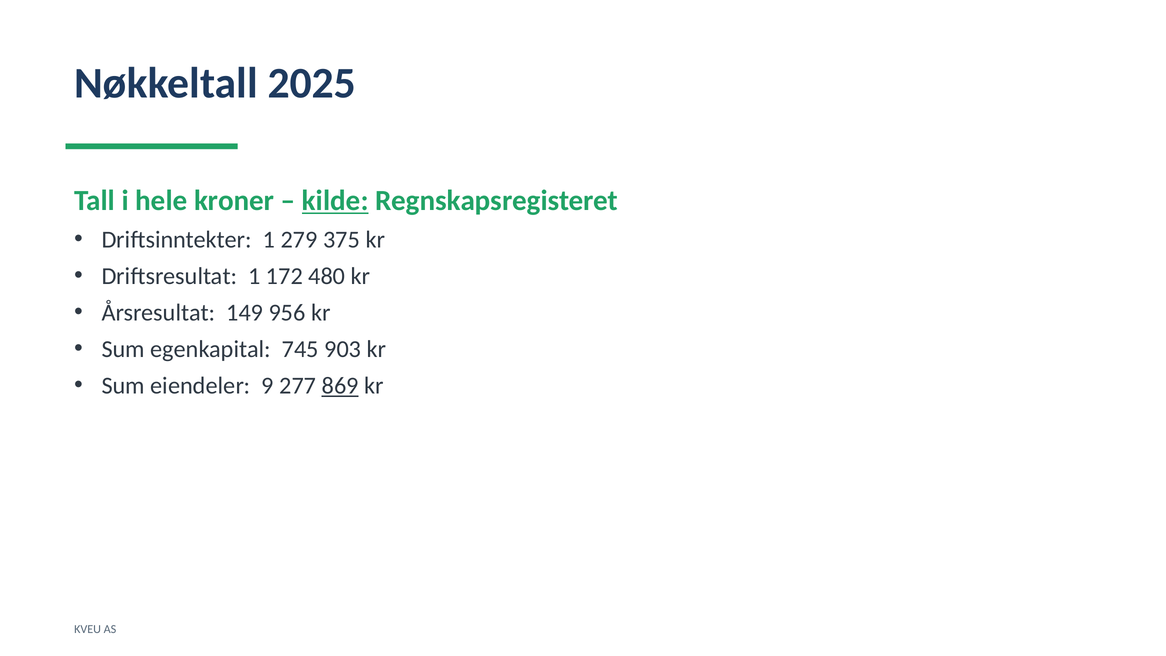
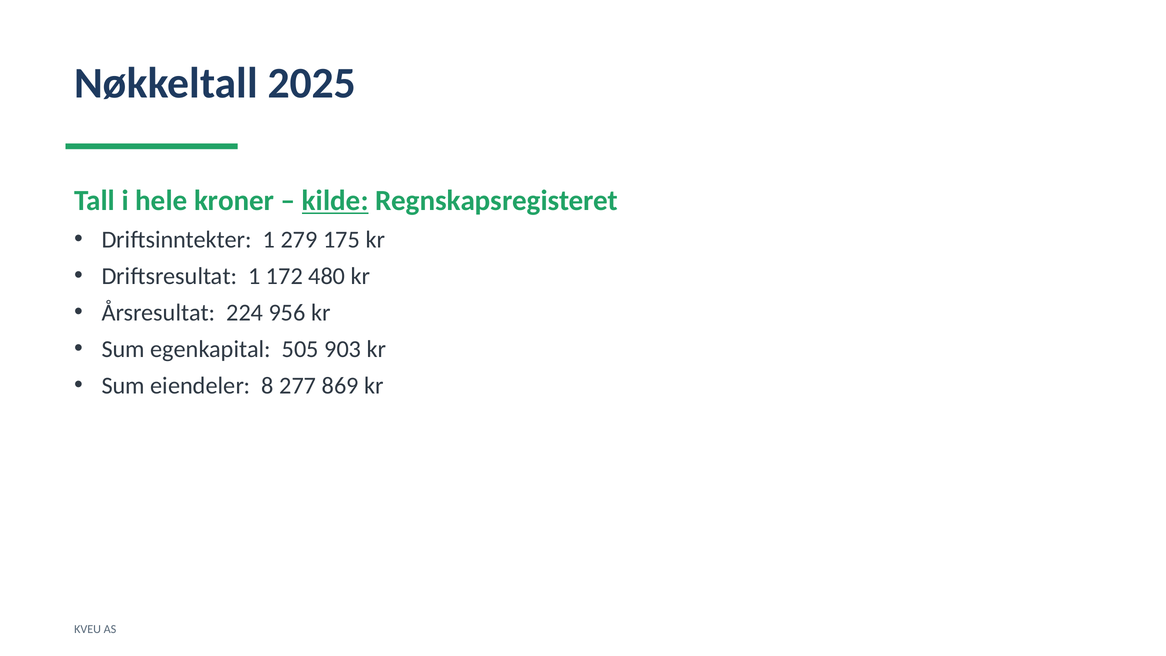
375: 375 -> 175
149: 149 -> 224
745: 745 -> 505
9: 9 -> 8
869 underline: present -> none
